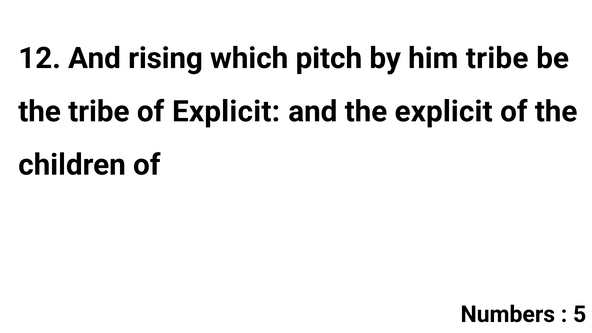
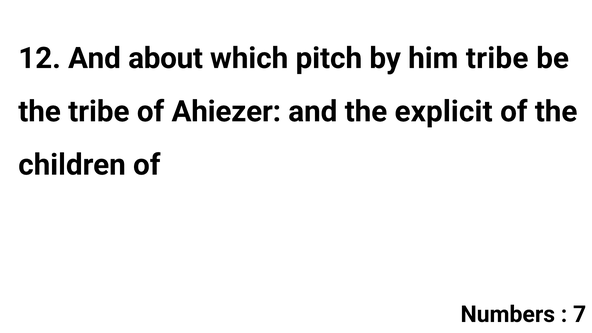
rising: rising -> about
of Explicit: Explicit -> Ahiezer
5: 5 -> 7
